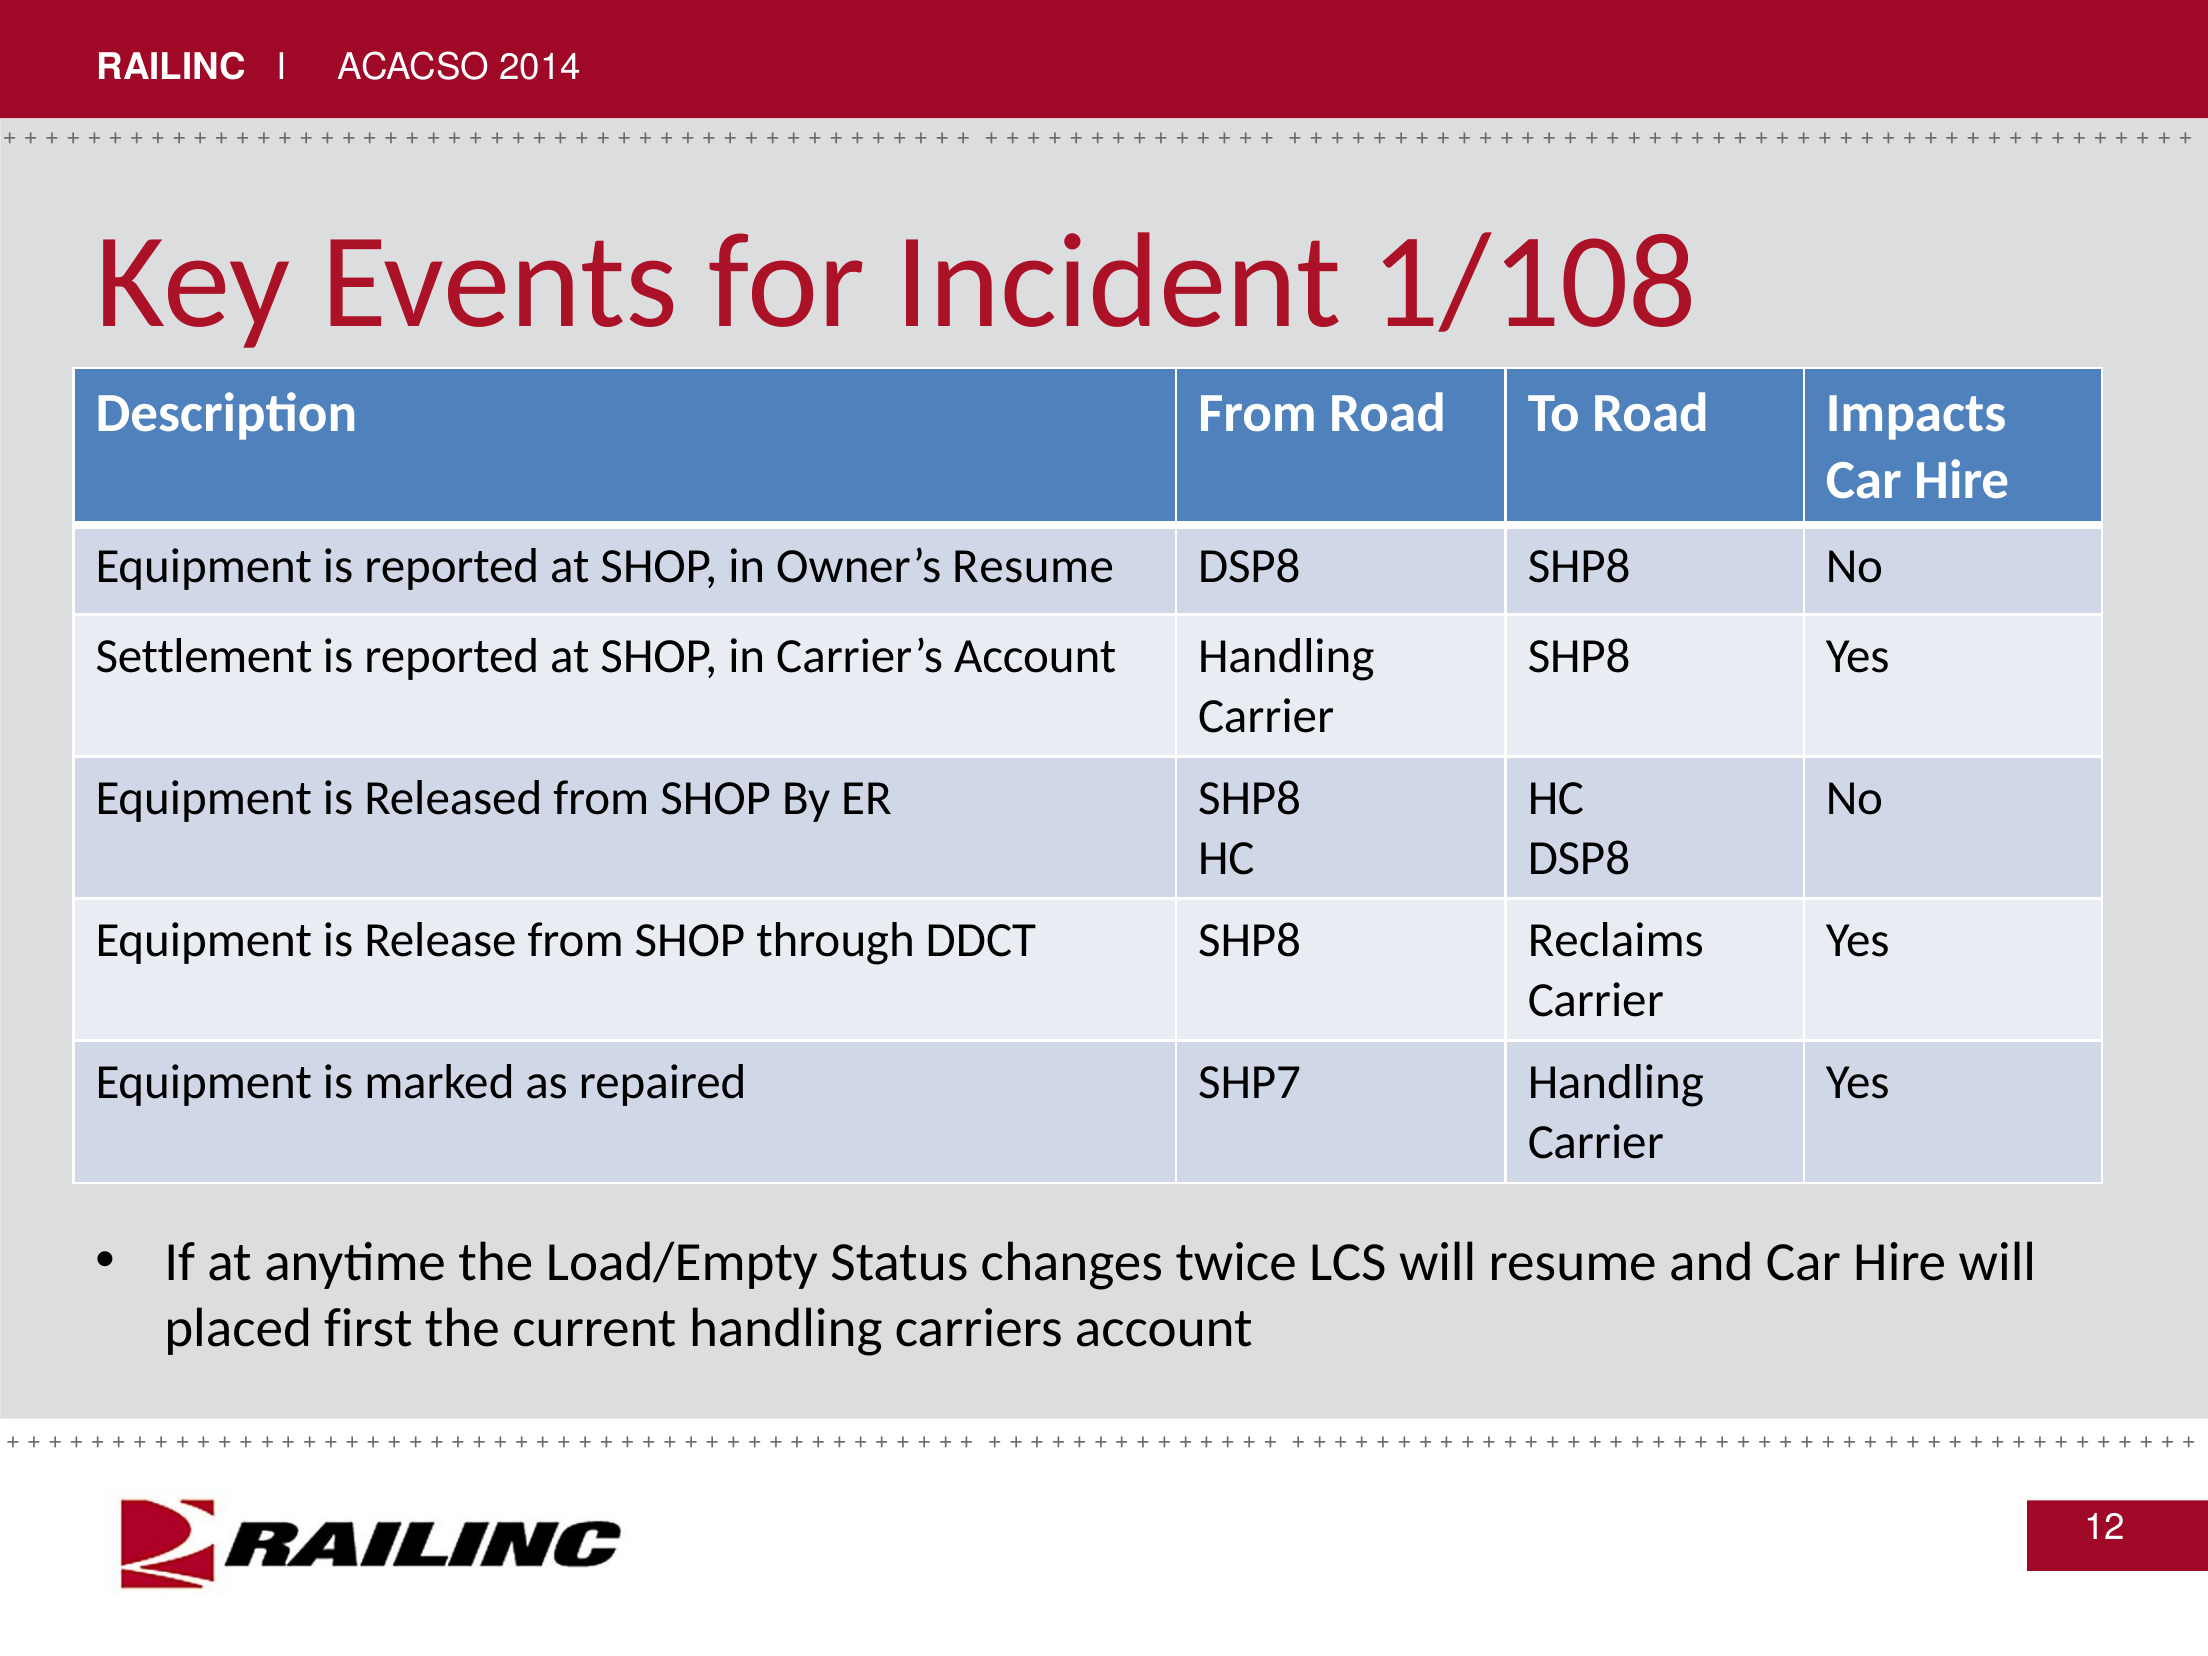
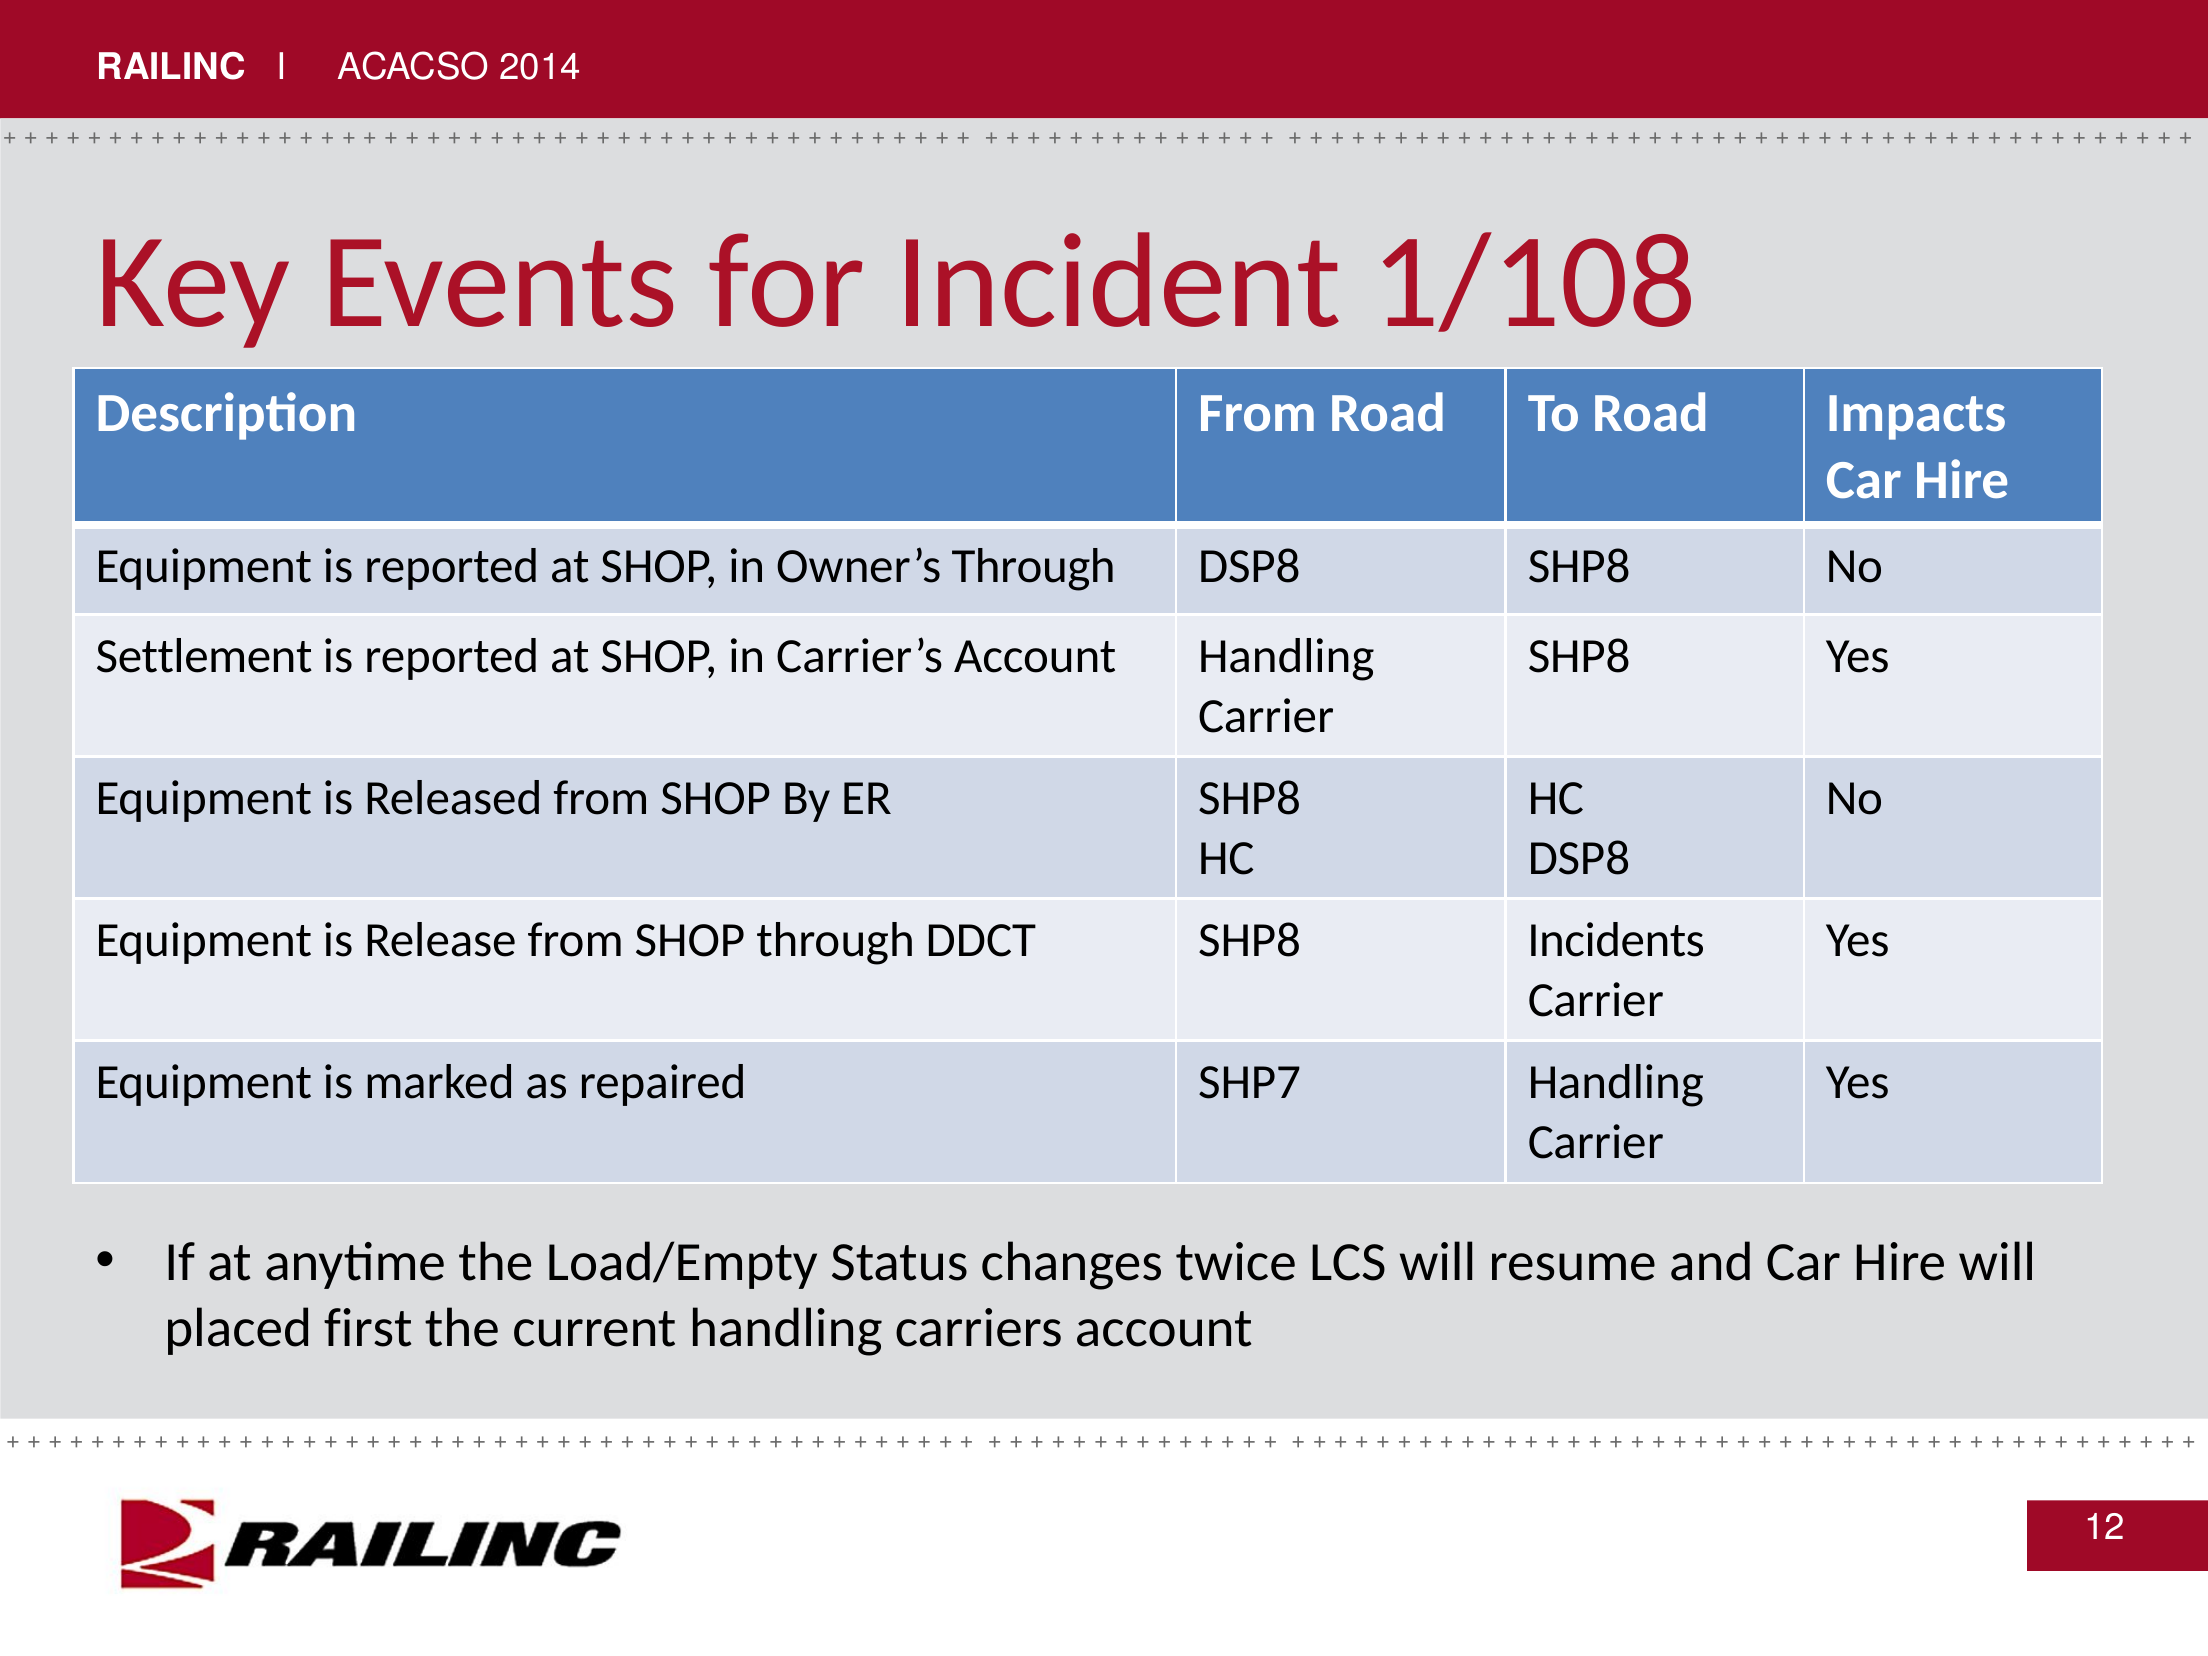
Owner’s Resume: Resume -> Through
Reclaims: Reclaims -> Incidents
